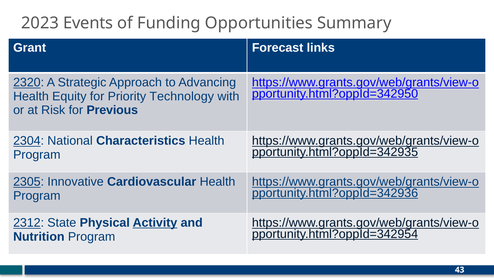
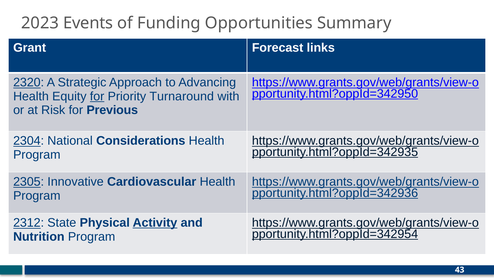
for at (97, 96) underline: none -> present
Technology: Technology -> Turnaround
Characteristics: Characteristics -> Considerations
